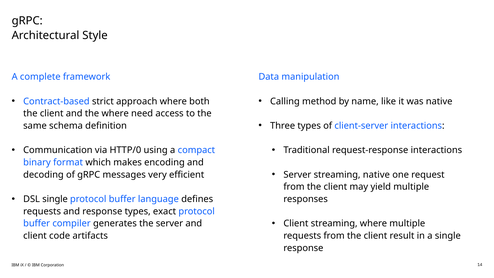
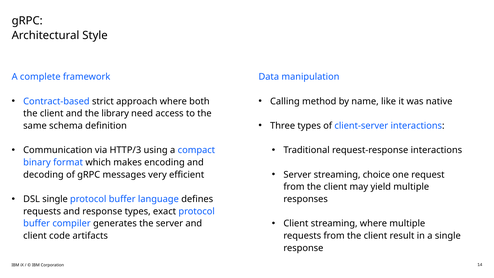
the where: where -> library
HTTP/0: HTTP/0 -> HTTP/3
streaming native: native -> choice
